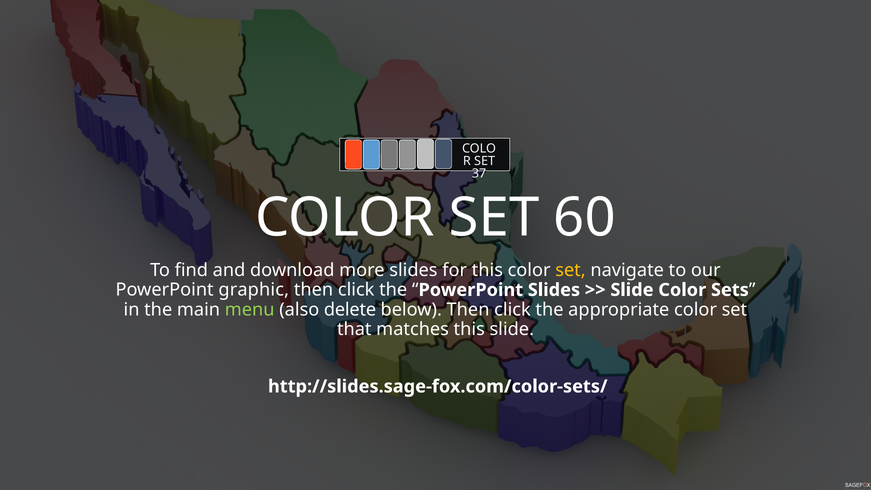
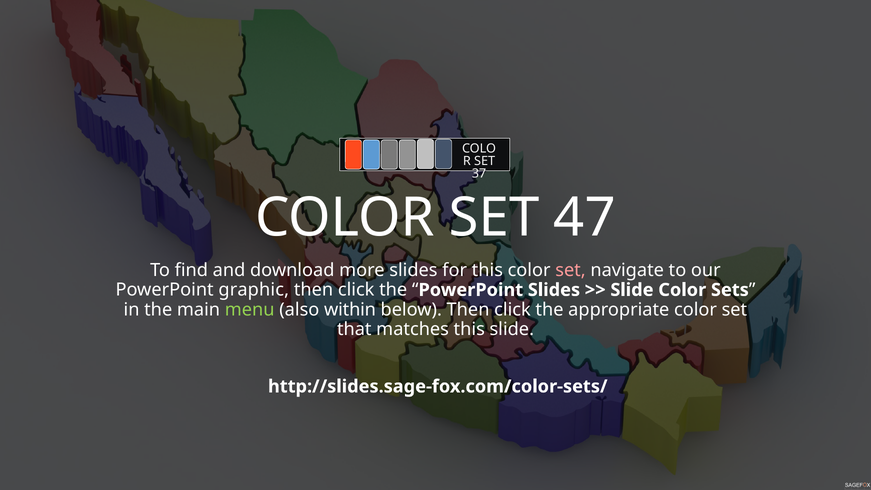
60: 60 -> 47
set at (570, 270) colour: yellow -> pink
delete: delete -> within
